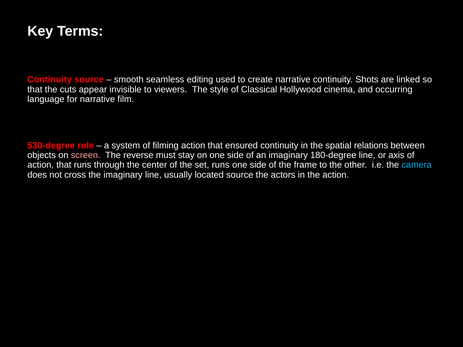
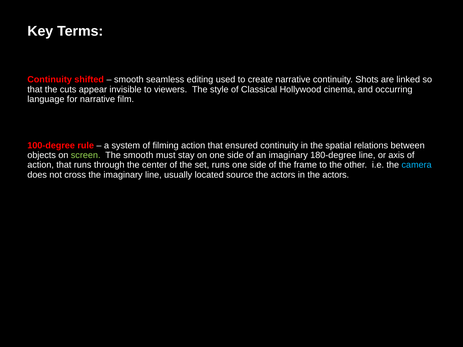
Continuity source: source -> shifted
530-degree: 530-degree -> 100-degree
screen colour: pink -> light green
The reverse: reverse -> smooth
in the action: action -> actors
